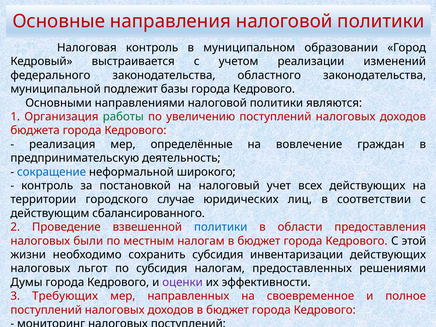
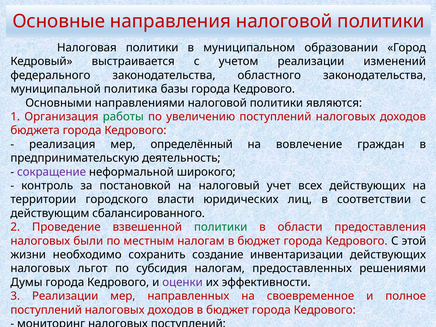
Налоговая контроль: контроль -> политики
подлежит: подлежит -> политика
определённые: определённые -> определённый
сокращение colour: blue -> purple
случае: случае -> власти
политики at (221, 227) colour: blue -> green
сохранить субсидия: субсидия -> создание
3 Требующих: Требующих -> Реализации
